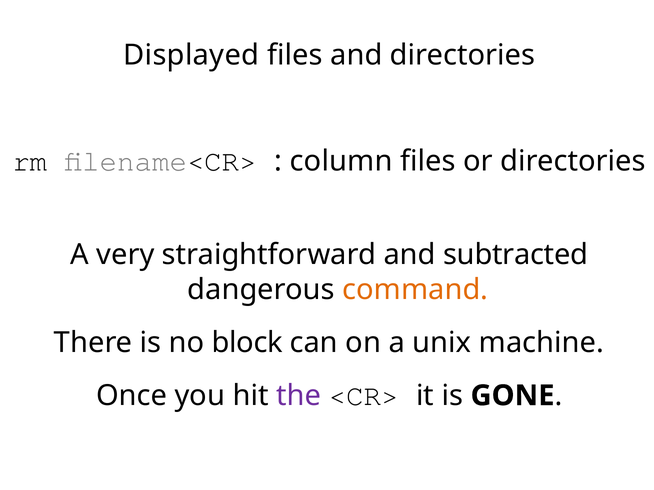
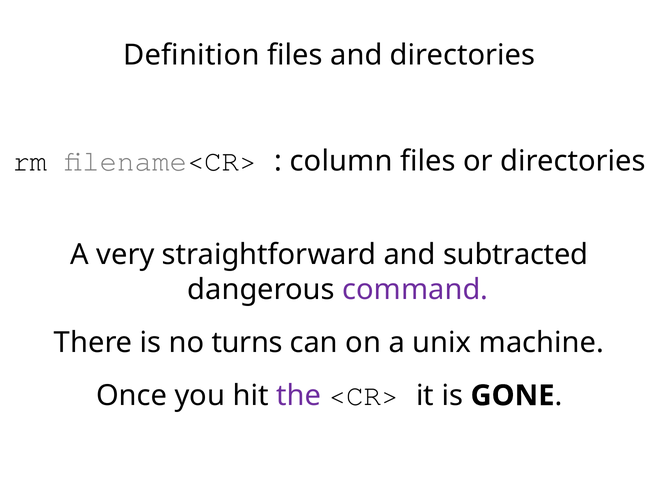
Displayed: Displayed -> Definition
command colour: orange -> purple
block: block -> turns
